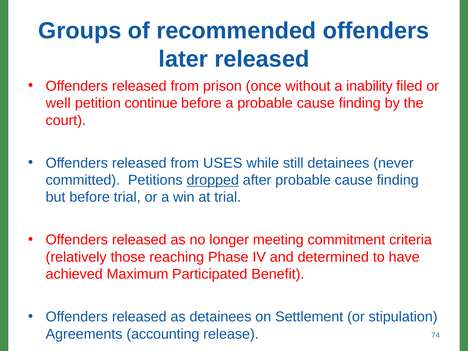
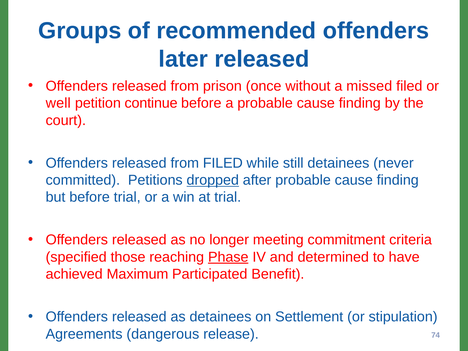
inability: inability -> missed
from USES: USES -> FILED
relatively: relatively -> specified
Phase underline: none -> present
accounting: accounting -> dangerous
